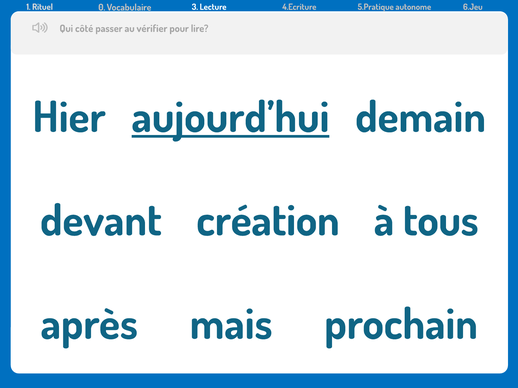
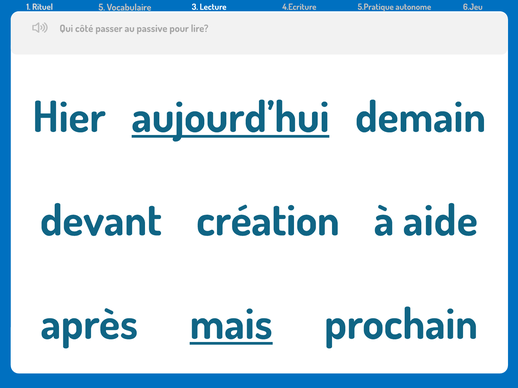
0: 0 -> 5
vérifier: vérifier -> passive
tous: tous -> aide
mais underline: none -> present
